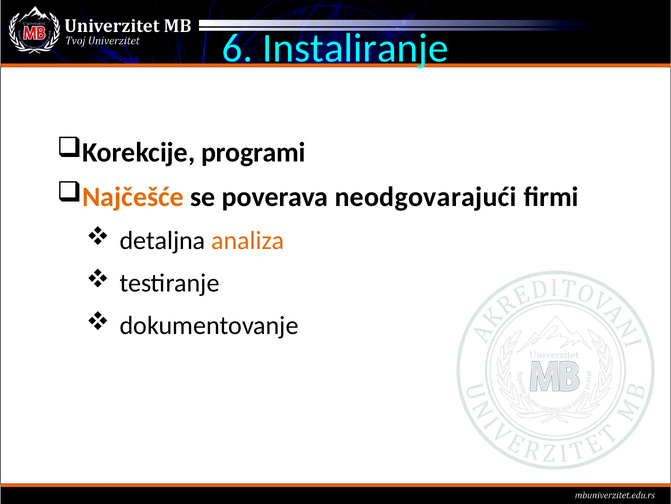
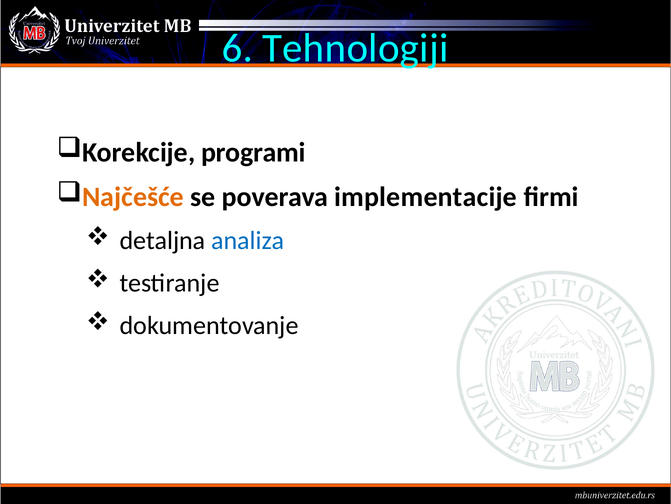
Instaliranje: Instaliranje -> Tehnologiji
neodgovarajući: neodgovarajući -> implementacije
analiza colour: orange -> blue
